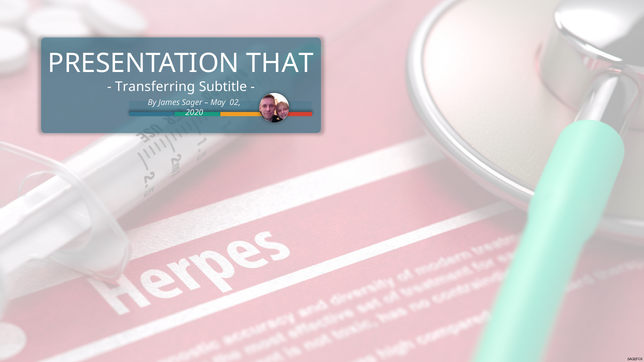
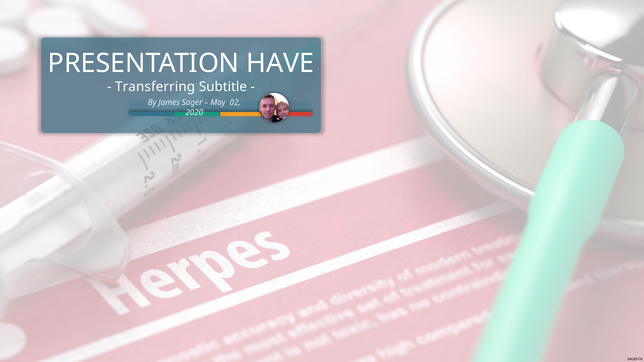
THAT: THAT -> HAVE
